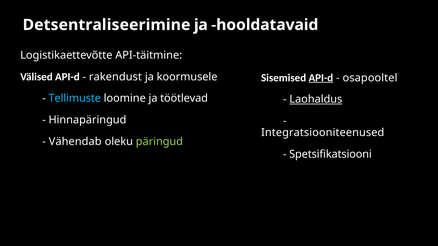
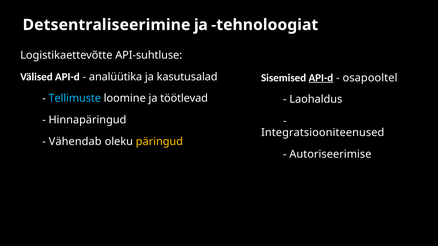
hooldatavaid: hooldatavaid -> tehnoloogiat
API-täitmine: API-täitmine -> API-suhtluse
rakendust: rakendust -> analüütika
koormusele: koormusele -> kasutusalad
Laohaldus underline: present -> none
päringud colour: light green -> yellow
Spetsifikatsiooni: Spetsifikatsiooni -> Autoriseerimise
